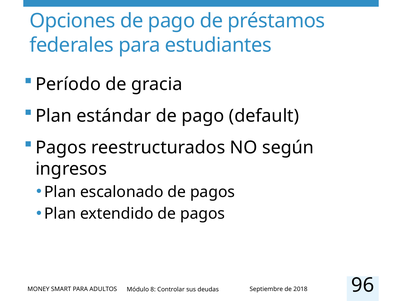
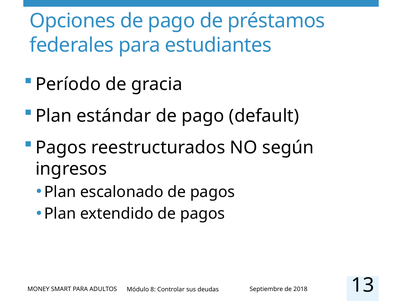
96: 96 -> 13
